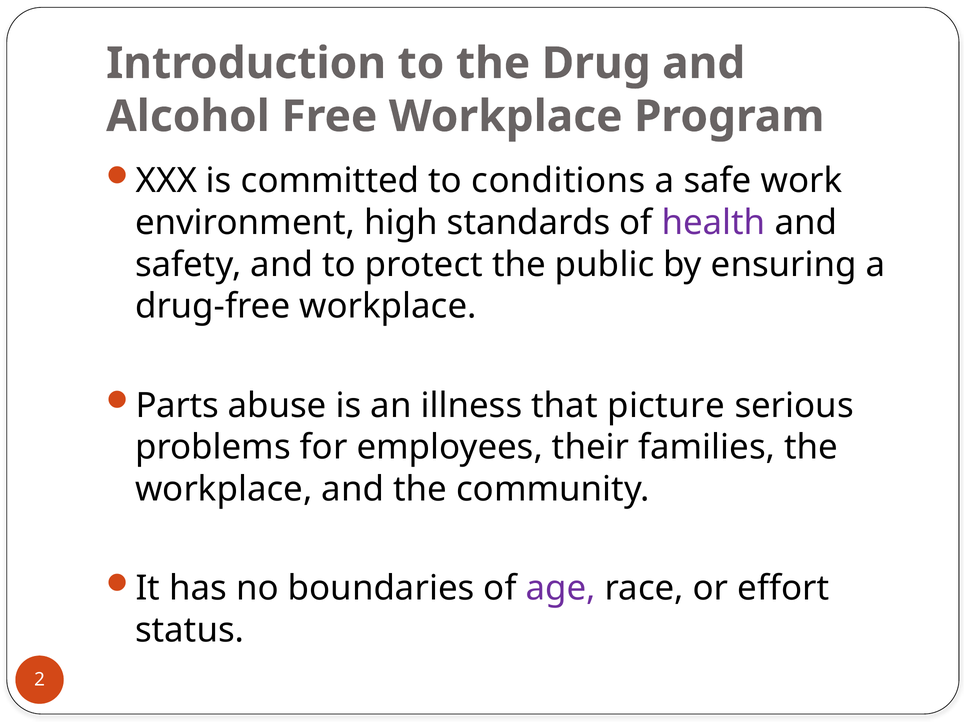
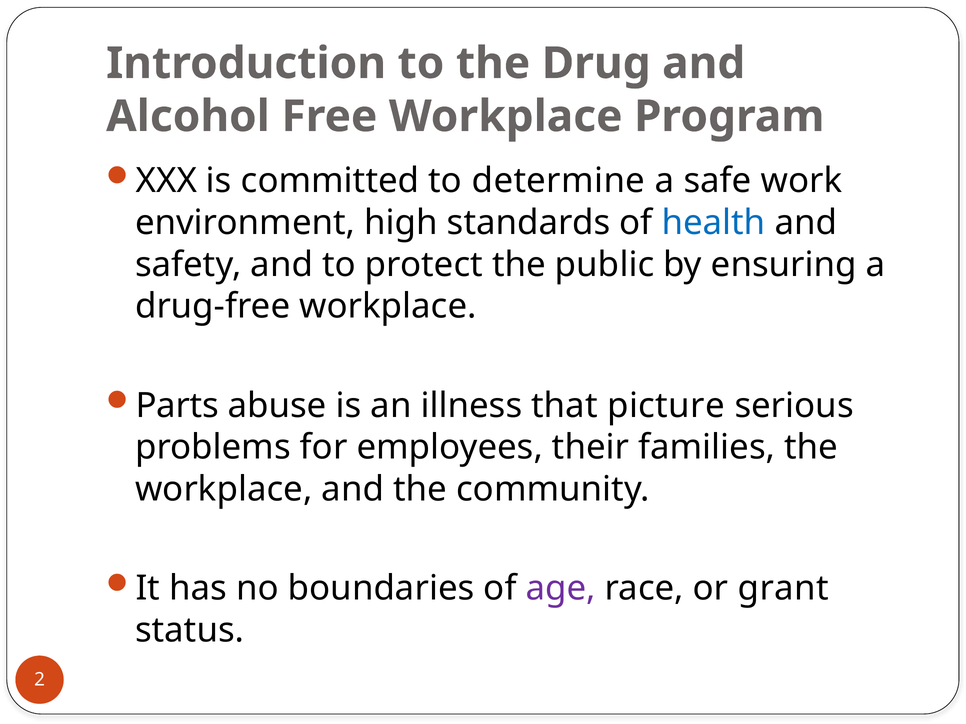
conditions: conditions -> determine
health colour: purple -> blue
effort: effort -> grant
